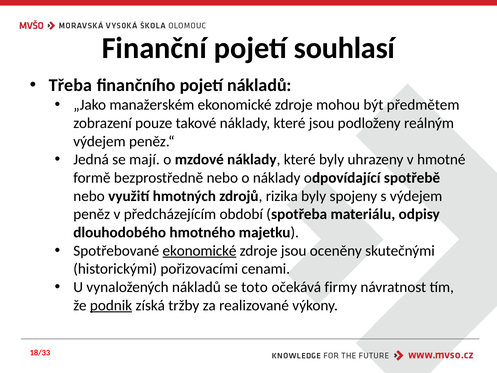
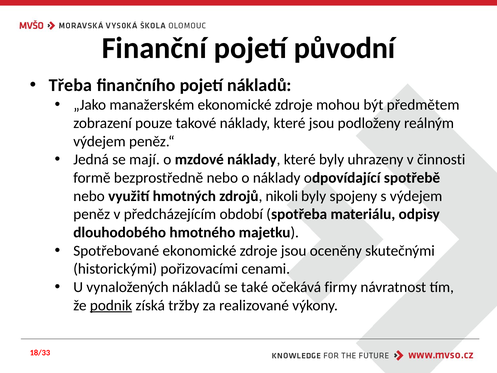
souhlasí: souhlasí -> původní
hmotné: hmotné -> činnosti
rizika: rizika -> nikoli
ekonomické at (199, 251) underline: present -> none
toto: toto -> také
